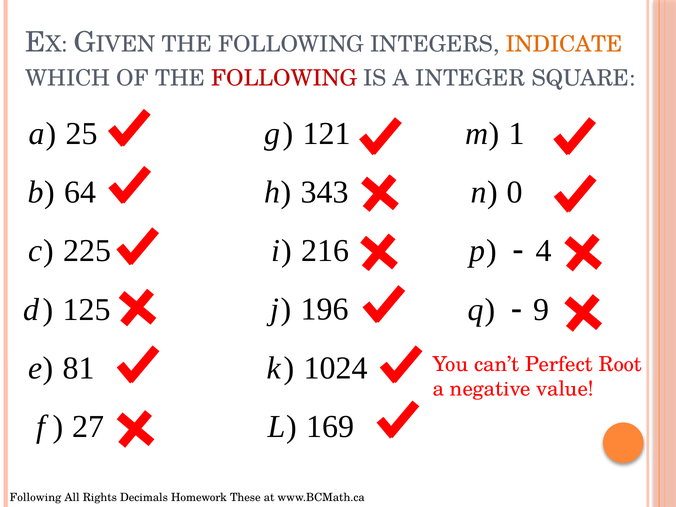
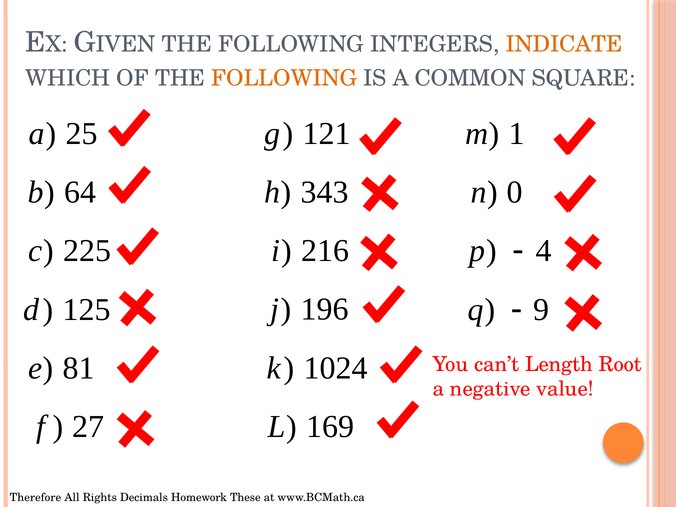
FOLLOWING at (284, 78) colour: red -> orange
INTEGER: INTEGER -> COMMON
Perfect: Perfect -> Length
Following at (35, 497): Following -> Therefore
